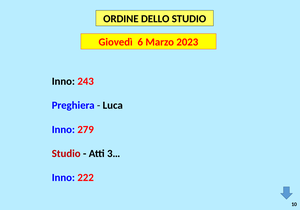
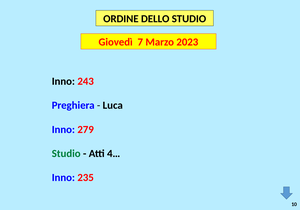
6: 6 -> 7
Studio at (66, 153) colour: red -> green
3…: 3… -> 4…
222: 222 -> 235
